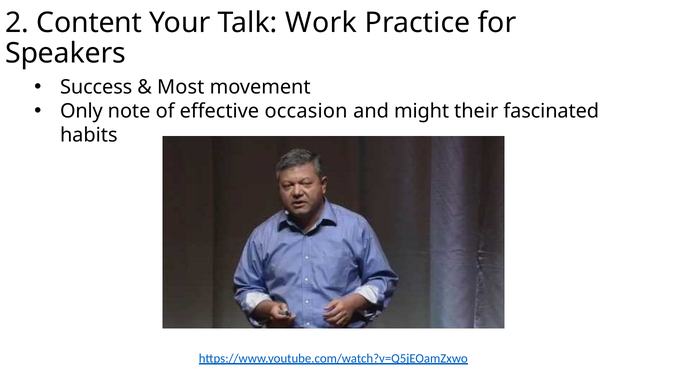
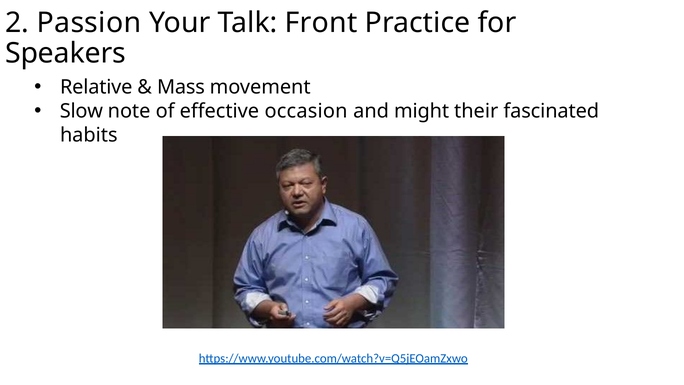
Content: Content -> Passion
Work: Work -> Front
Success: Success -> Relative
Most: Most -> Mass
Only: Only -> Slow
